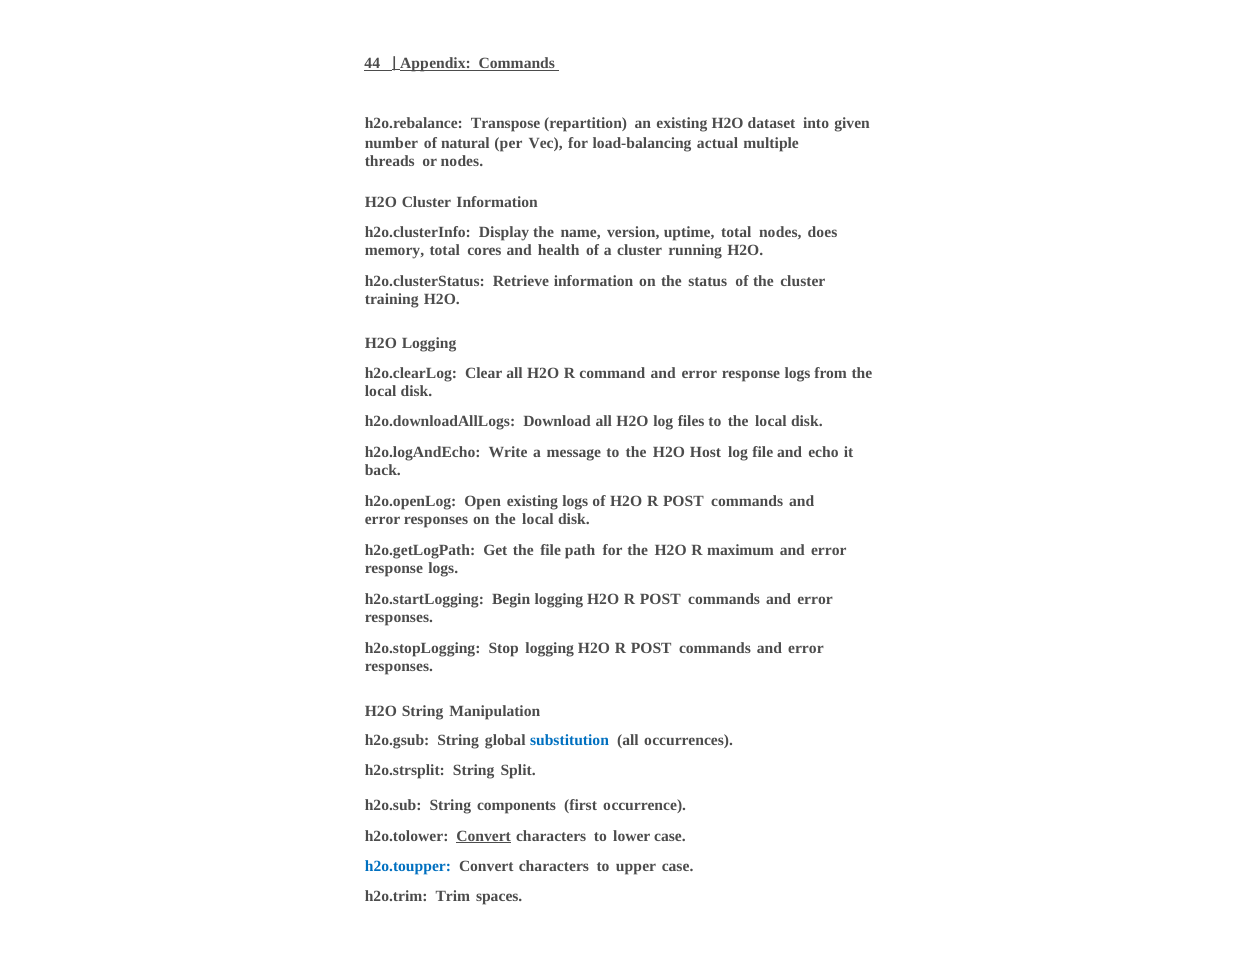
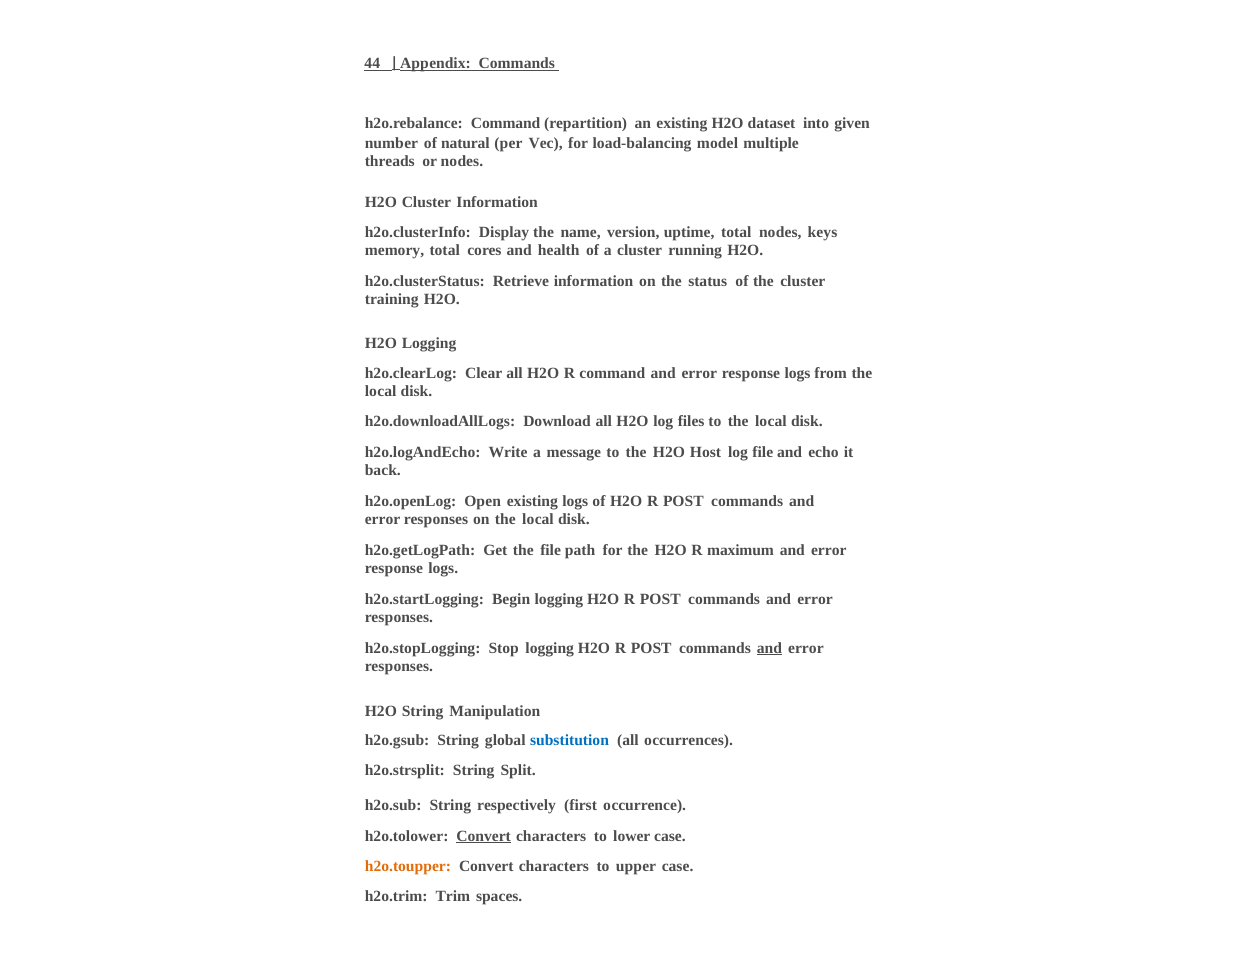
h2o.rebalance Transpose: Transpose -> Command
actual: actual -> model
does: does -> keys
and at (769, 647) underline: none -> present
components: components -> respectively
h2o.toupper colour: blue -> orange
